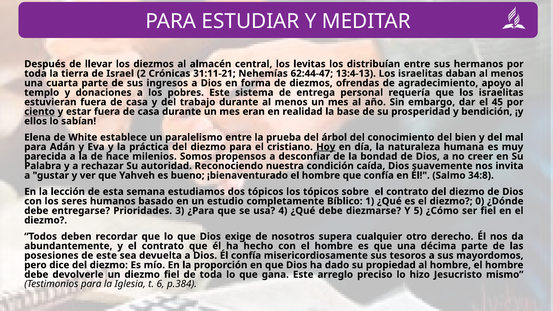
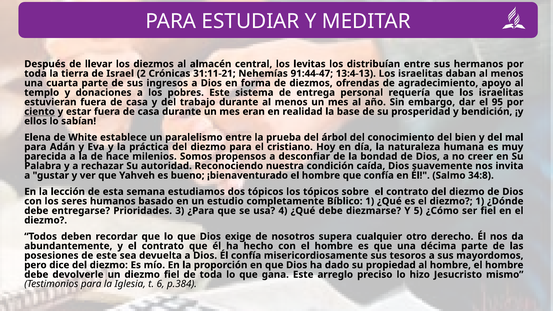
62:44-47: 62:44-47 -> 91:44-47
45: 45 -> 95
Hoy underline: present -> none
diezmo 0: 0 -> 1
